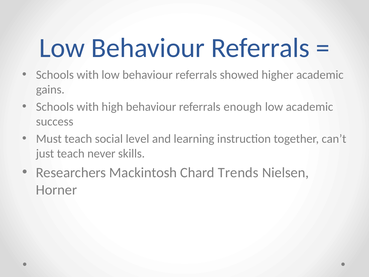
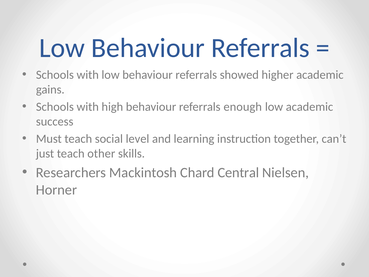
never: never -> other
Trends: Trends -> Central
